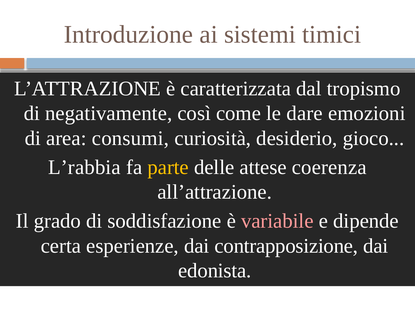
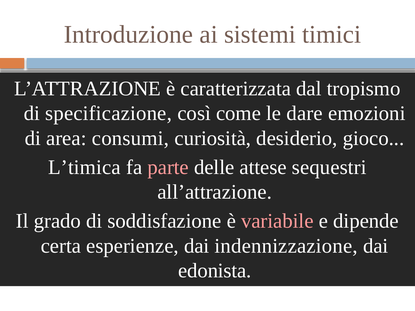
negativamente: negativamente -> specificazione
L’rabbia: L’rabbia -> L’timica
parte colour: yellow -> pink
coerenza: coerenza -> sequestri
contrapposizione: contrapposizione -> indennizzazione
